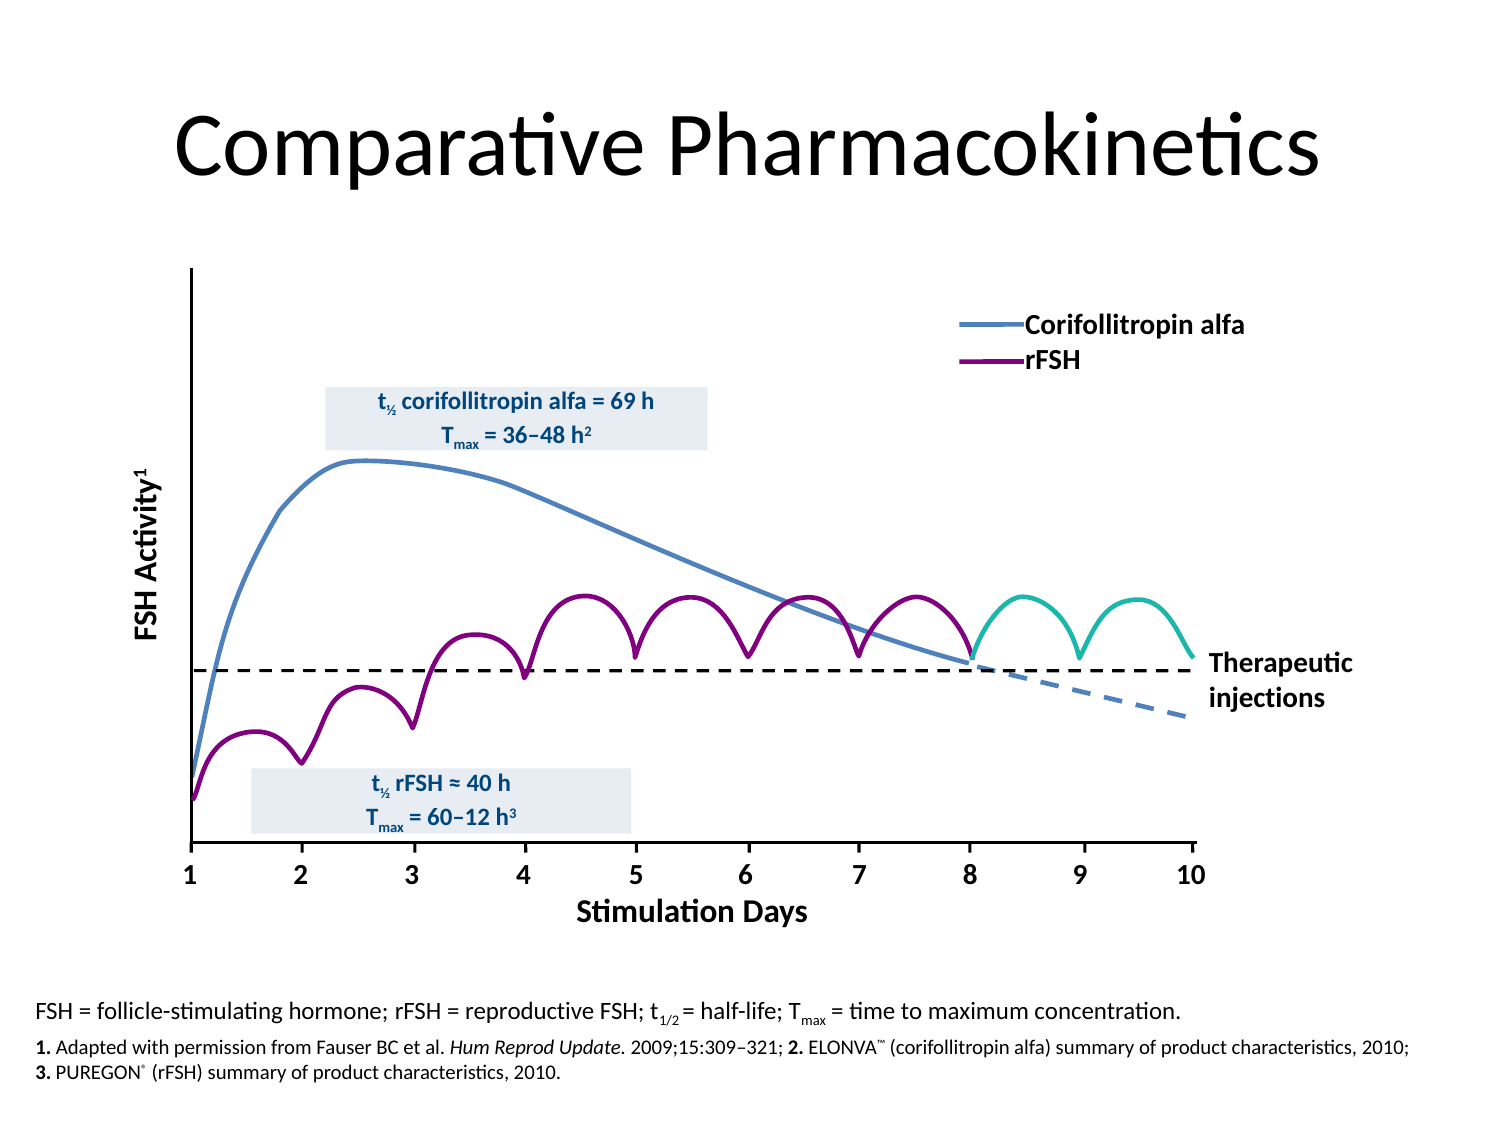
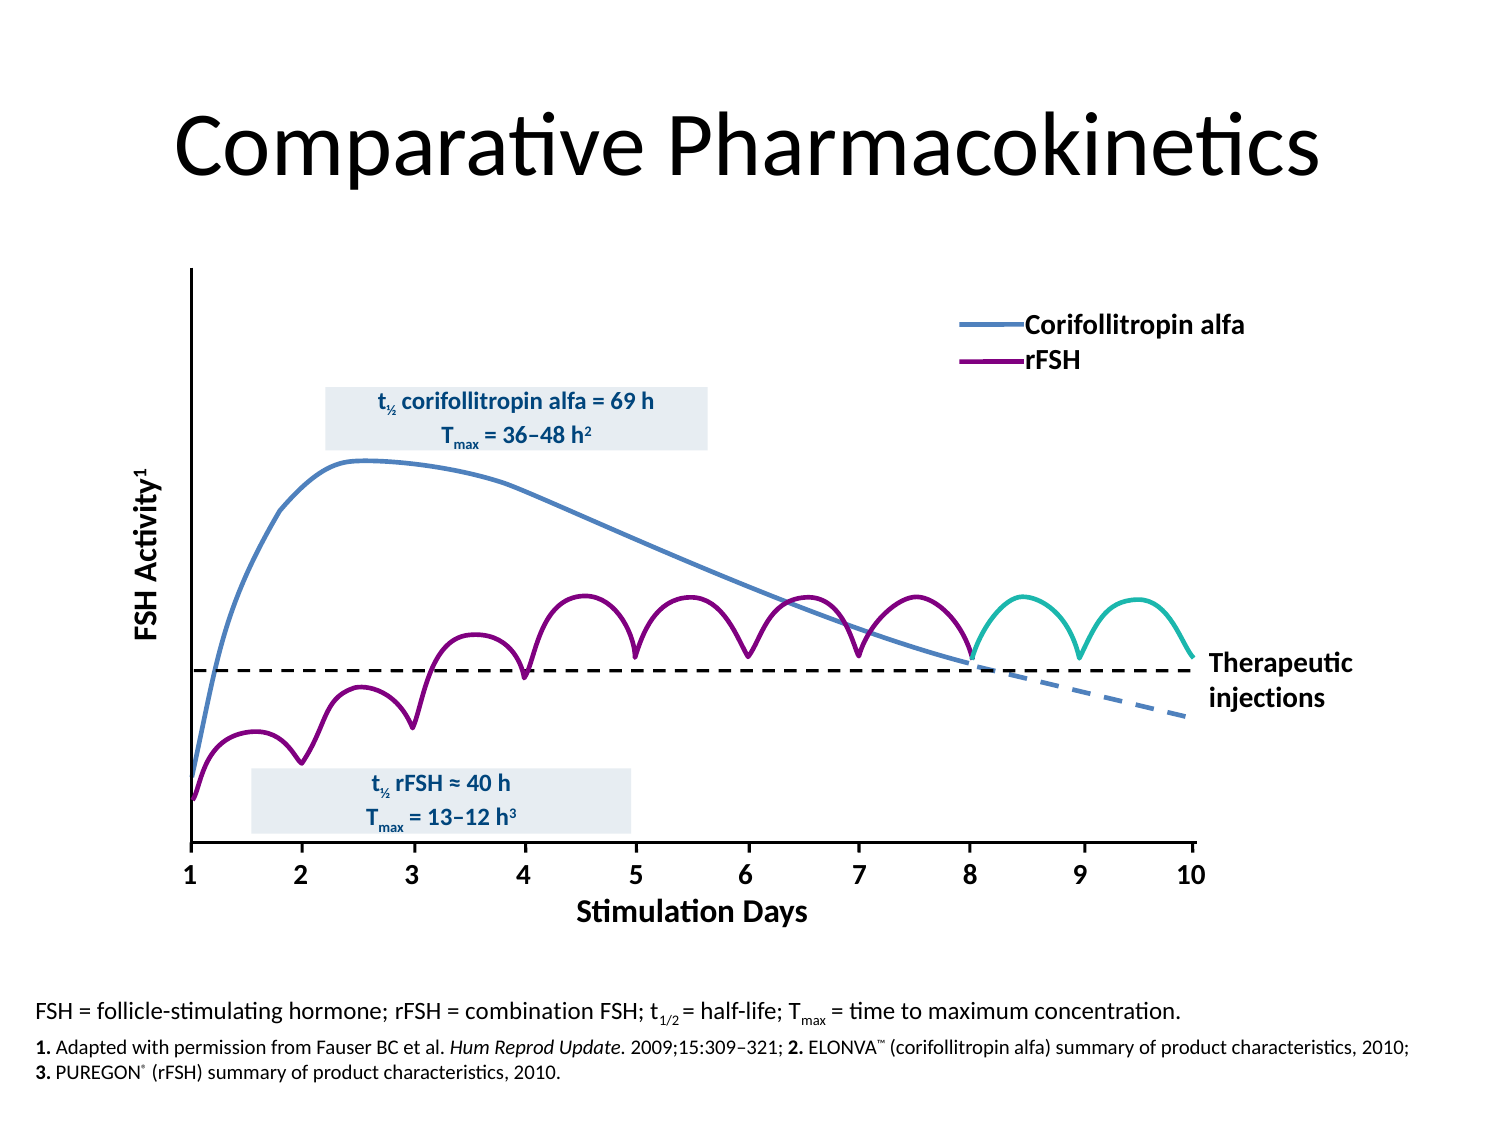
60–12: 60–12 -> 13–12
reproductive: reproductive -> combination
